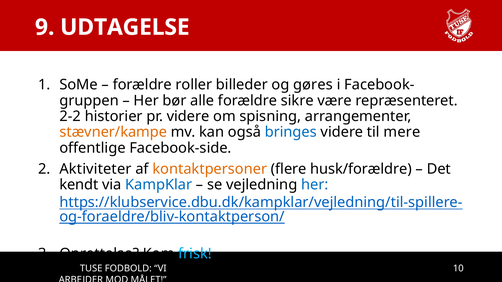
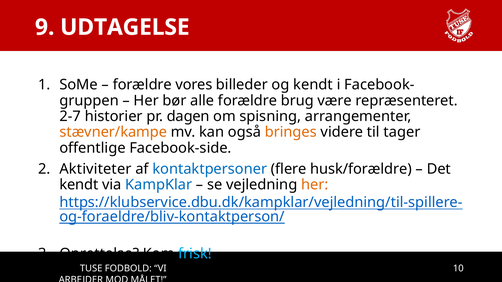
roller: roller -> vores
og gøres: gøres -> kendt
sikre: sikre -> brug
2-2: 2-2 -> 2-7
pr videre: videre -> dagen
bringes colour: blue -> orange
mere: mere -> tager
kontaktpersoner colour: orange -> blue
her at (315, 185) colour: blue -> orange
